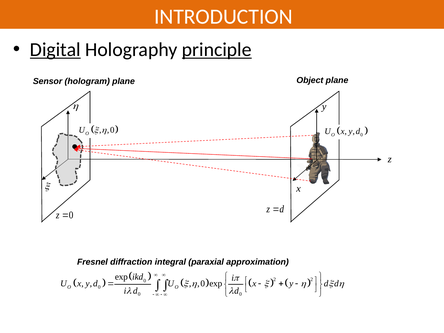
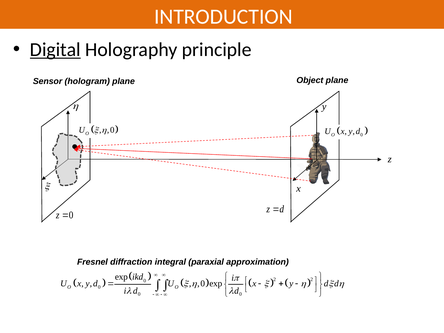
principle underline: present -> none
